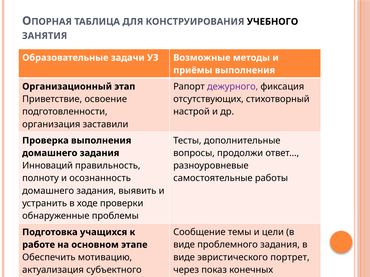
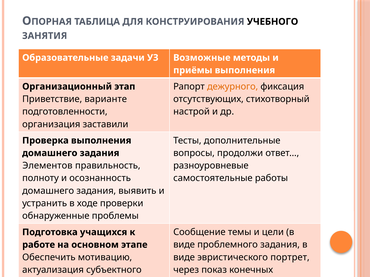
дежурного colour: purple -> orange
освоение: освоение -> варианте
Инноваций: Инноваций -> Элементов
